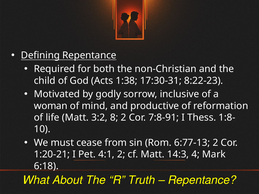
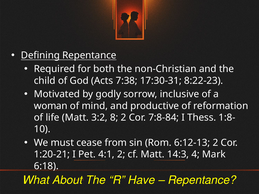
1:38: 1:38 -> 7:38
7:8-91: 7:8-91 -> 7:8-84
6:77-13: 6:77-13 -> 6:12-13
Truth: Truth -> Have
